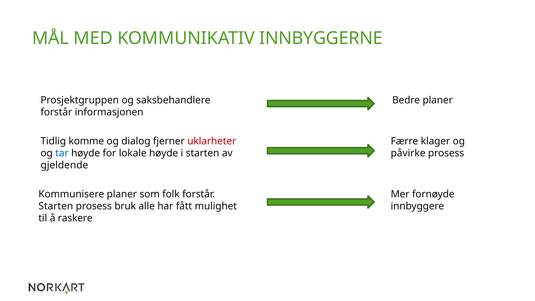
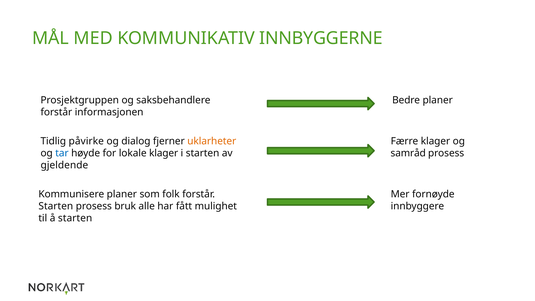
komme: komme -> påvirke
uklarheter colour: red -> orange
påvirke: påvirke -> samråd
lokale høyde: høyde -> klager
å raskere: raskere -> starten
